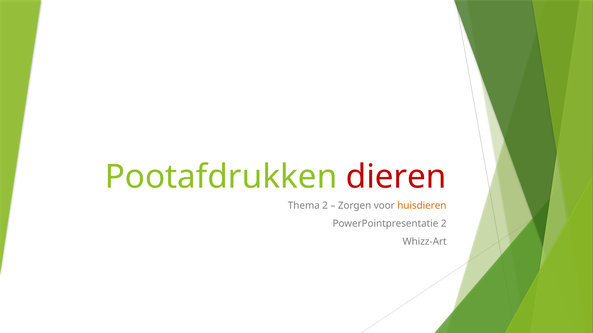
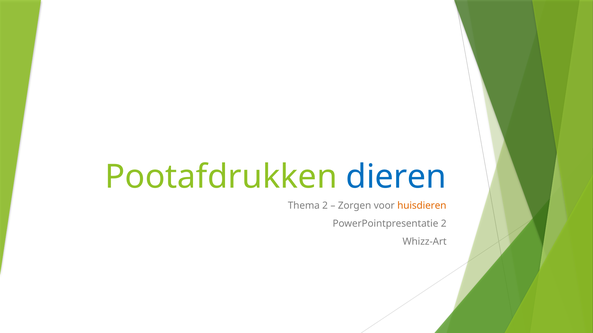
dieren colour: red -> blue
